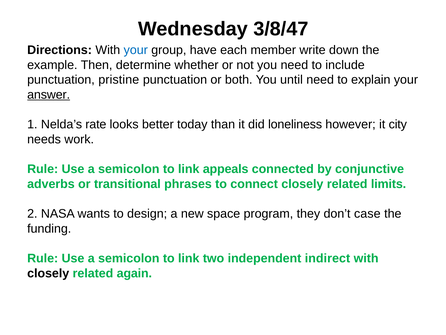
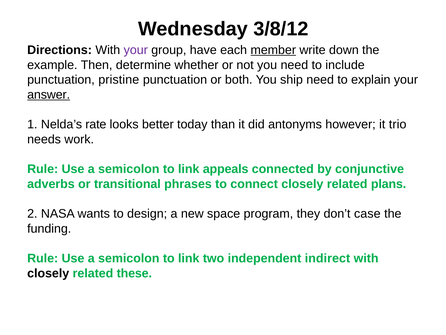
3/8/47: 3/8/47 -> 3/8/12
your at (136, 50) colour: blue -> purple
member underline: none -> present
until: until -> ship
loneliness: loneliness -> antonyms
city: city -> trio
limits: limits -> plans
again: again -> these
